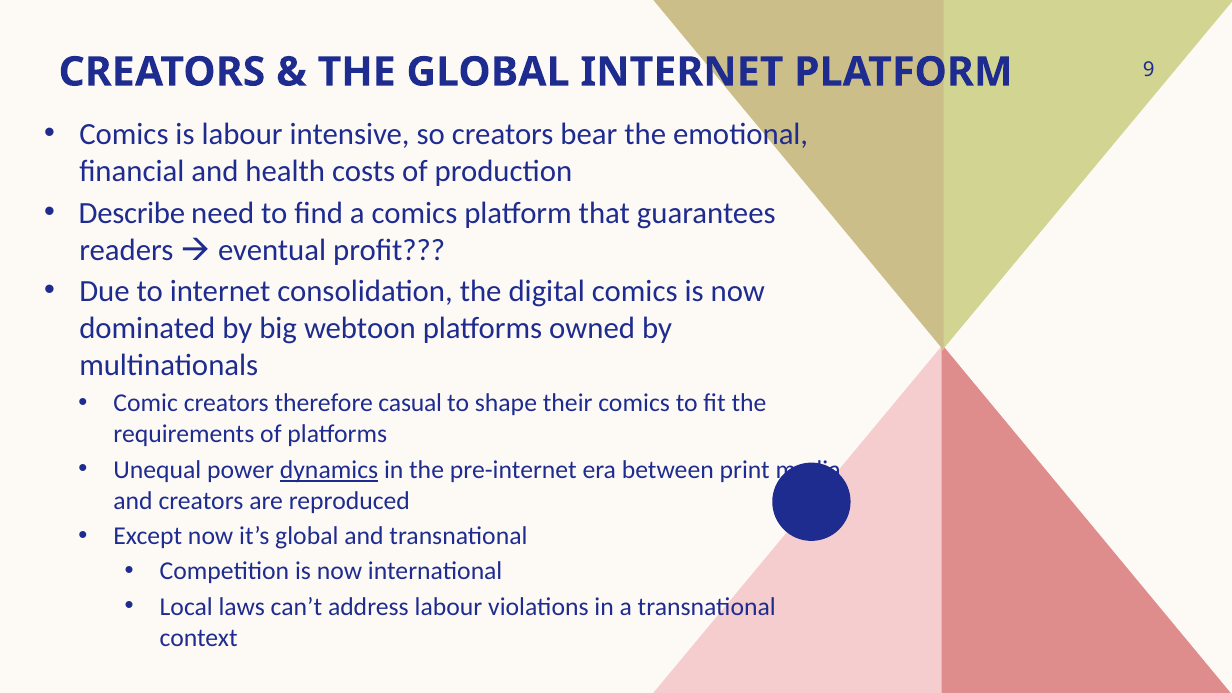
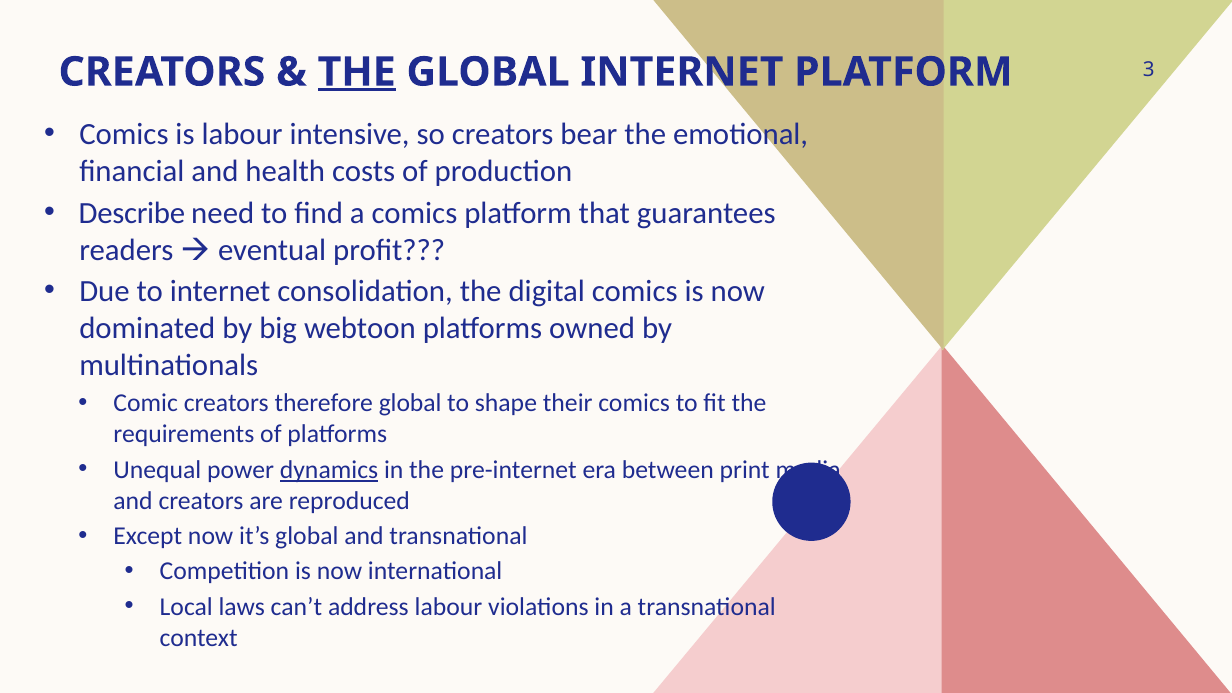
THE at (357, 72) underline: none -> present
9: 9 -> 3
therefore casual: casual -> global
